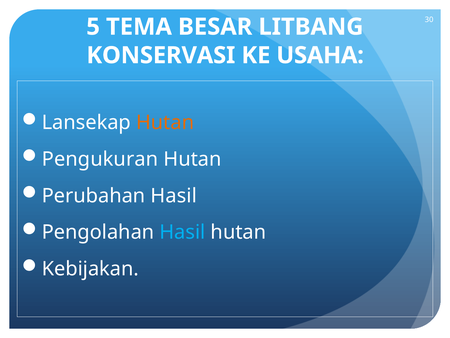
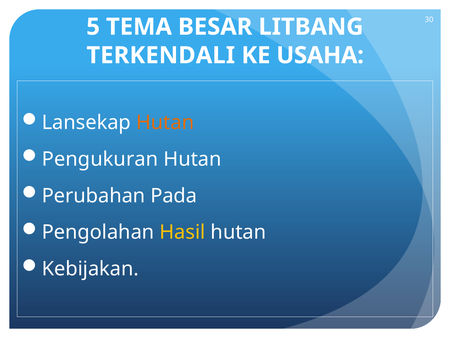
KONSERVASI: KONSERVASI -> TERKENDALI
Perubahan Hasil: Hasil -> Pada
Hasil at (182, 232) colour: light blue -> yellow
